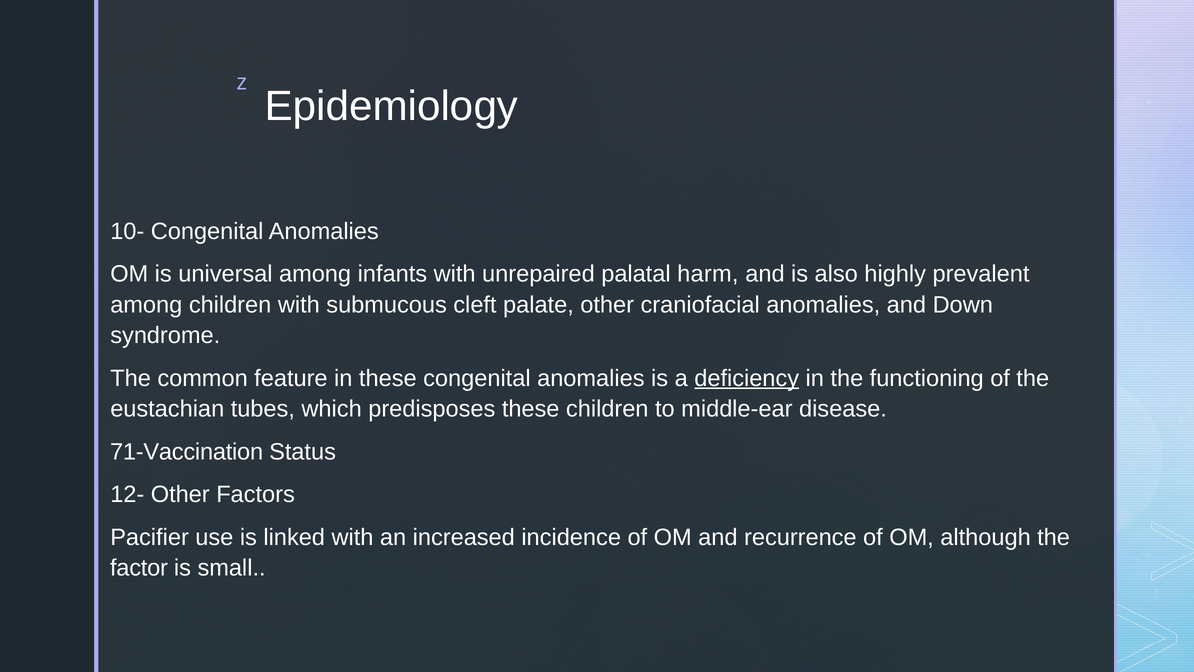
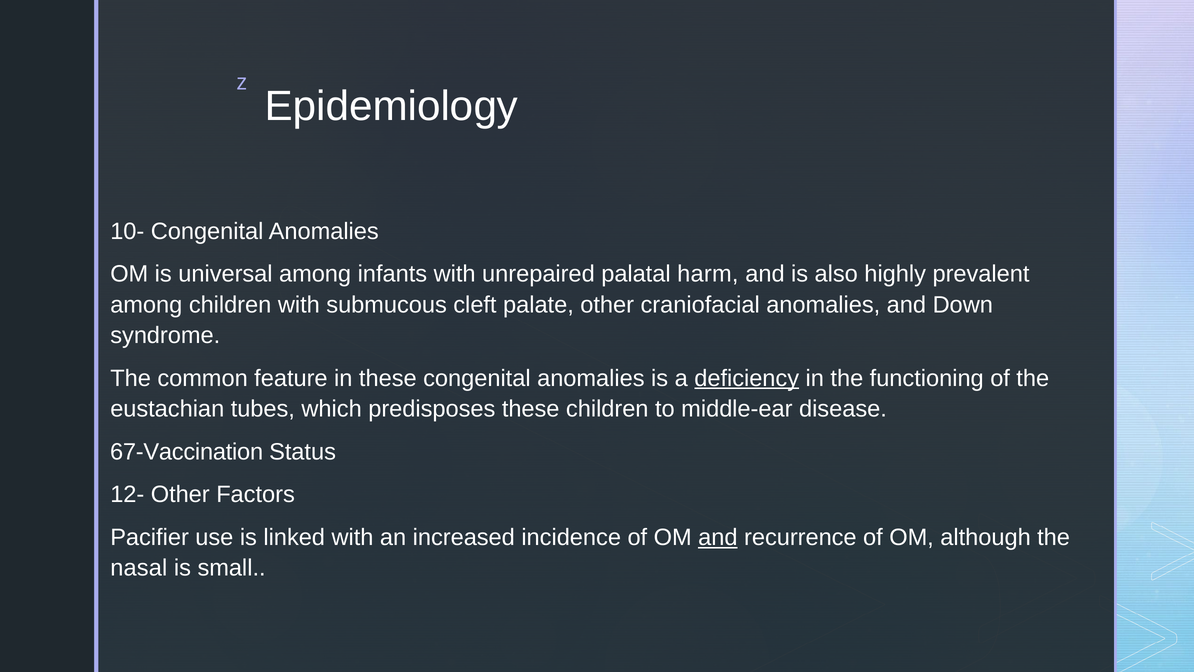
71-Vaccination: 71-Vaccination -> 67-Vaccination
and at (718, 537) underline: none -> present
factor: factor -> nasal
